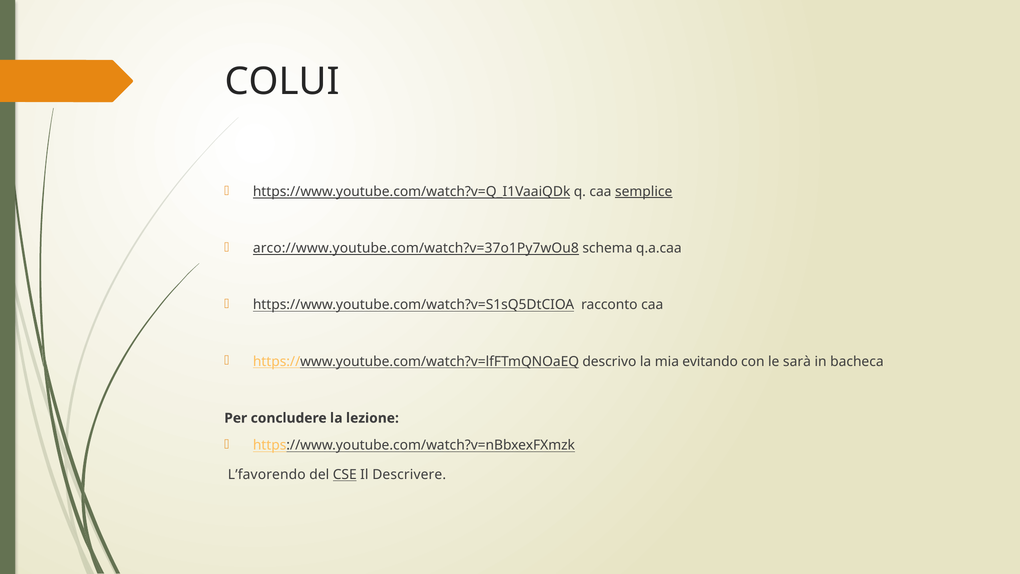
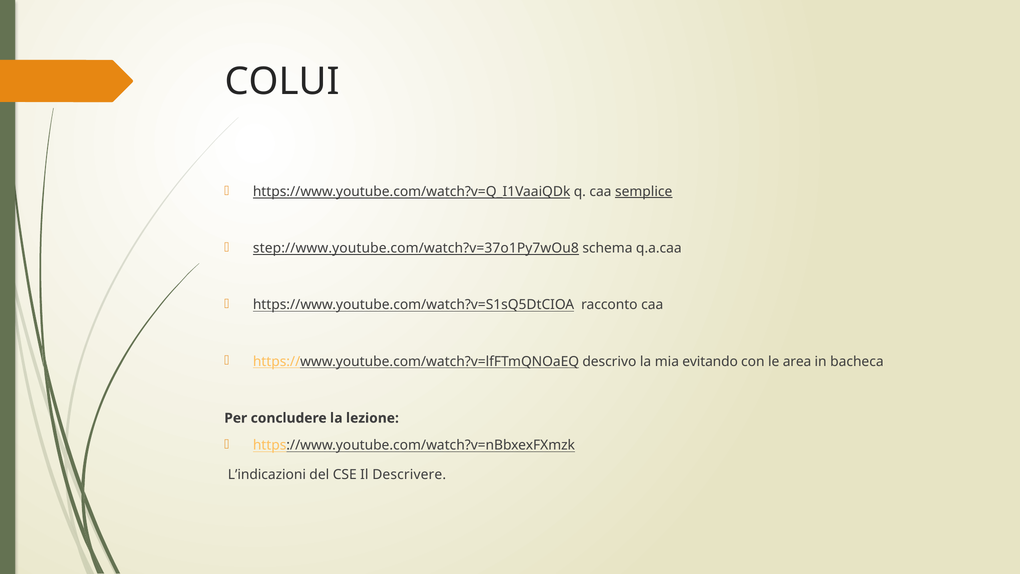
arco://www.youtube.com/watch?v=37o1Py7wOu8: arco://www.youtube.com/watch?v=37o1Py7wOu8 -> step://www.youtube.com/watch?v=37o1Py7wOu8
sarà: sarà -> area
L’favorendo: L’favorendo -> L’indicazioni
CSE underline: present -> none
